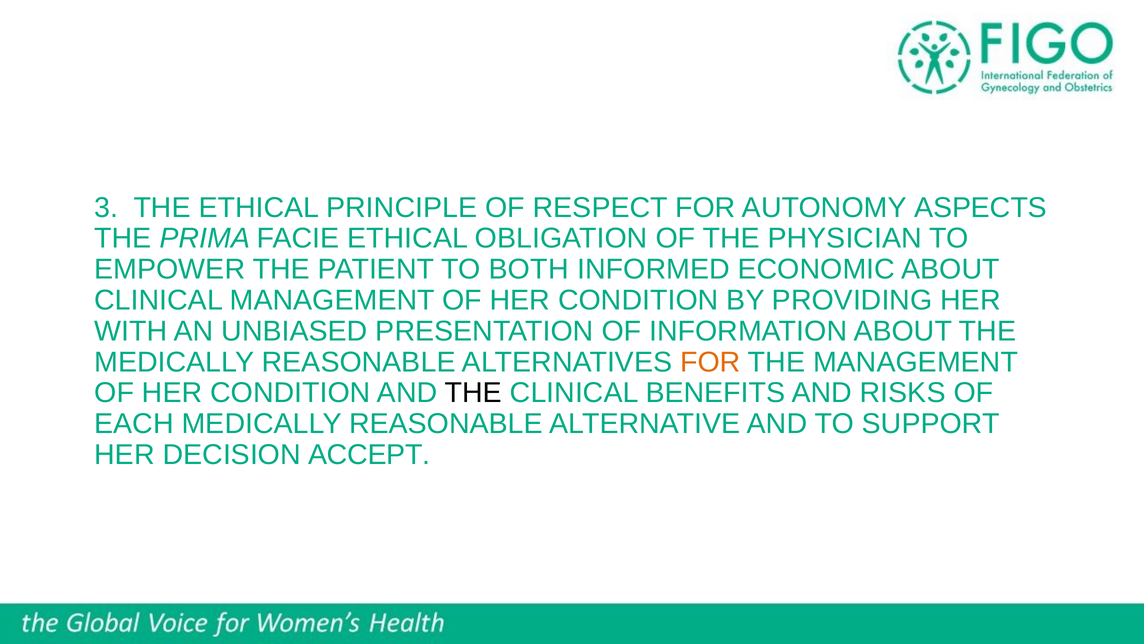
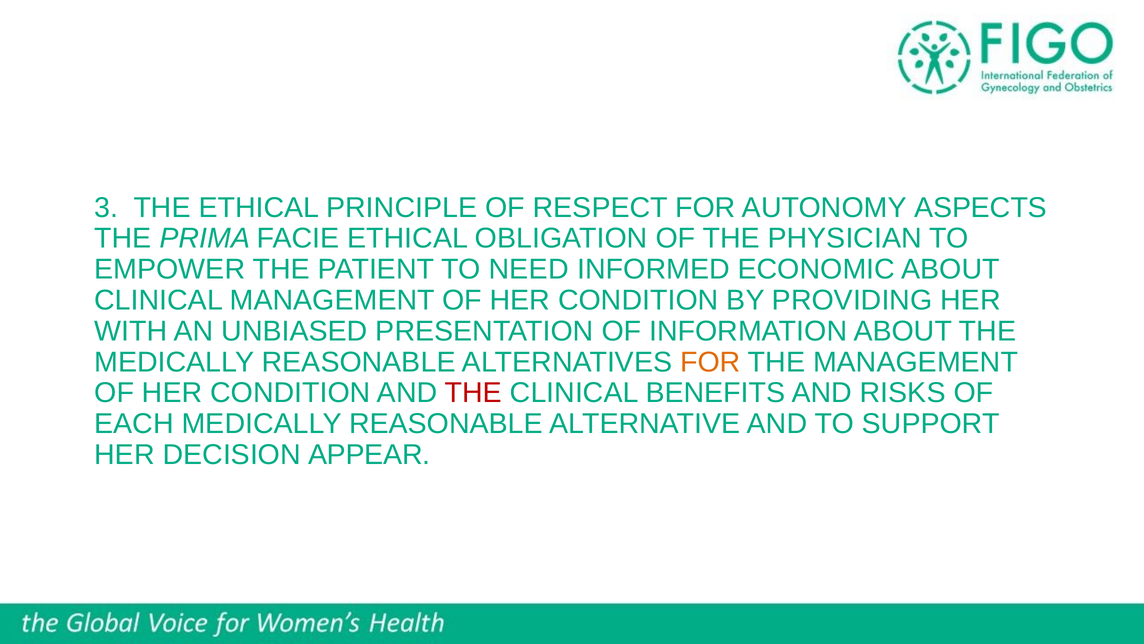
BOTH: BOTH -> NEED
THE at (473, 393) colour: black -> red
ACCEPT: ACCEPT -> APPEAR
